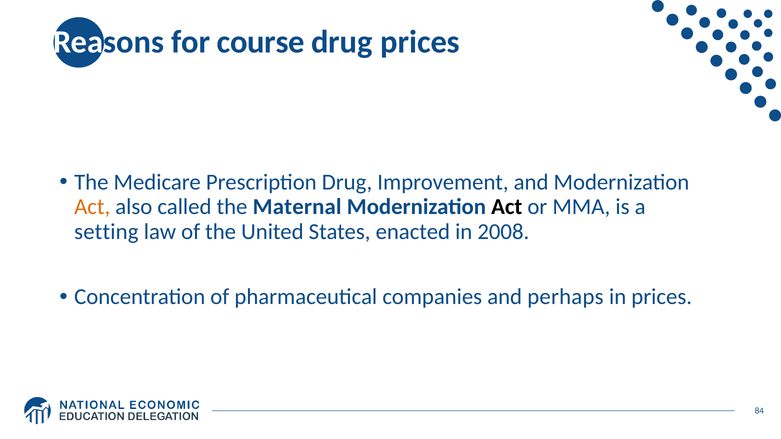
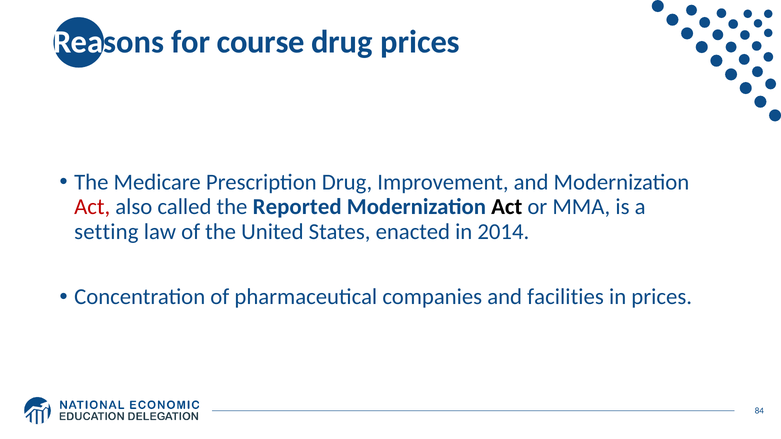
Act at (92, 207) colour: orange -> red
Maternal: Maternal -> Reported
2008: 2008 -> 2014
perhaps: perhaps -> facilities
